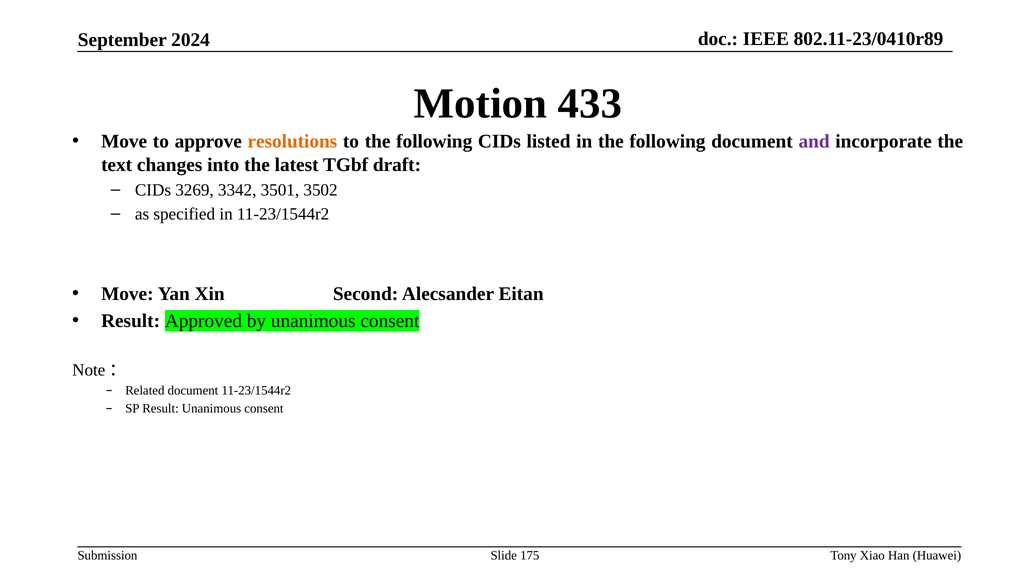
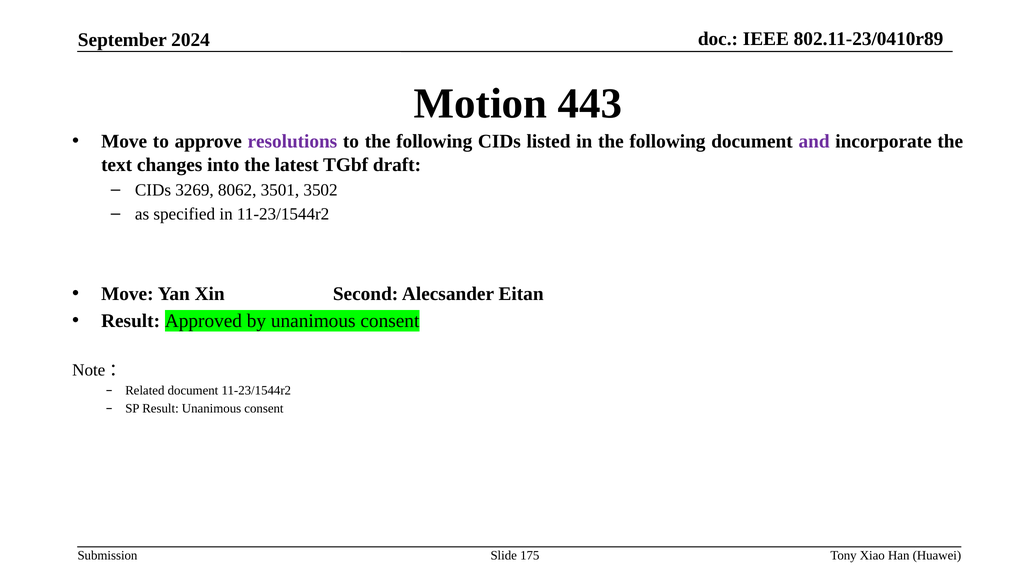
433: 433 -> 443
resolutions colour: orange -> purple
3342: 3342 -> 8062
